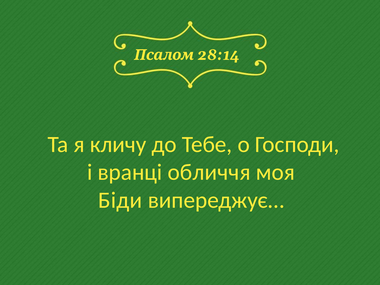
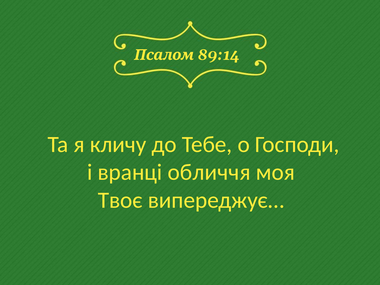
28:14: 28:14 -> 89:14
Біди: Біди -> Твоє
